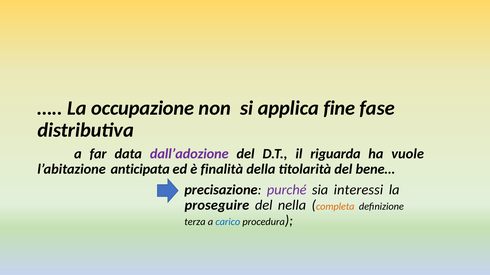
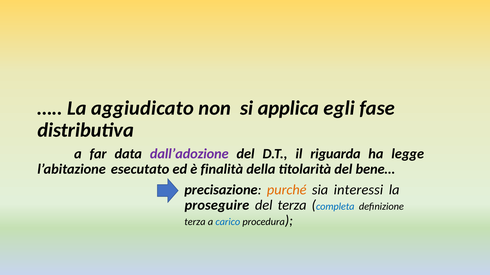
occupazione: occupazione -> aggiudicato
fine: fine -> egli
vuole: vuole -> legge
anticipata: anticipata -> esecutato
purché colour: purple -> orange
del nella: nella -> terza
completa colour: orange -> blue
